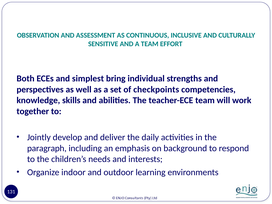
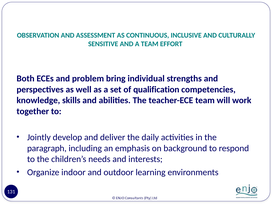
simplest: simplest -> problem
checkpoints: checkpoints -> qualification
